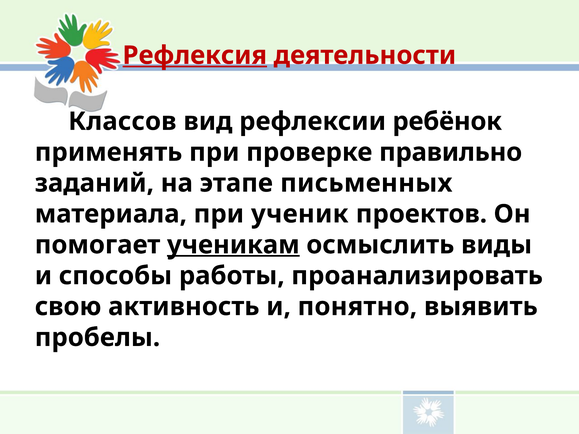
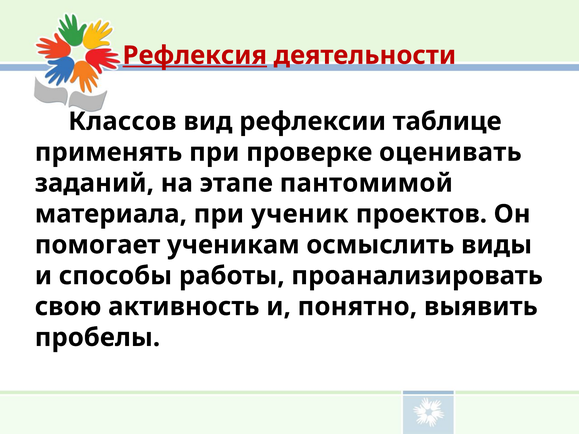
ребёнок: ребёнок -> таблице
правильно: правильно -> оценивать
письменных: письменных -> пантомимой
ученикам underline: present -> none
